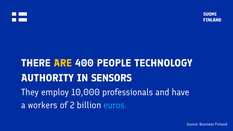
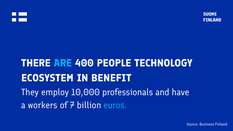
ARE colour: yellow -> light blue
AUTHORITY: AUTHORITY -> ECOSYSTEM
SENSORS: SENSORS -> BENEFIT
2: 2 -> 7
